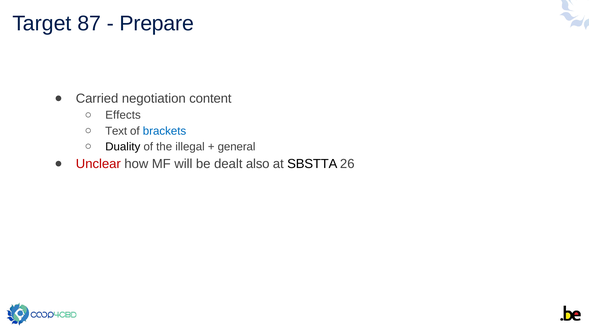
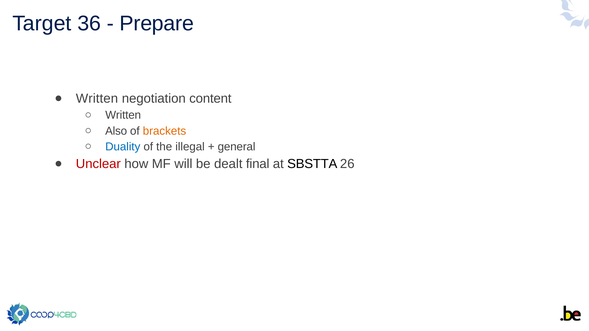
87: 87 -> 36
Carried at (97, 99): Carried -> Written
Effects at (123, 115): Effects -> Written
Text: Text -> Also
brackets colour: blue -> orange
Duality colour: black -> blue
also: also -> final
